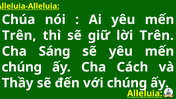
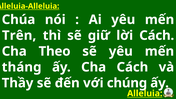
lời Trên: Trên -> Cách
Sáng: Sáng -> Theo
chúng at (22, 67): chúng -> tháng
